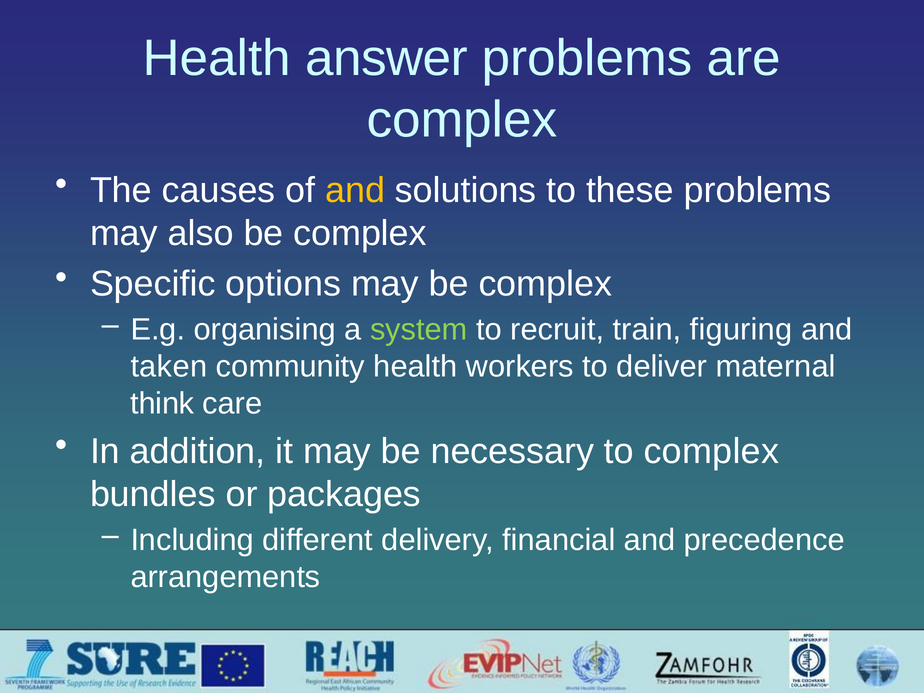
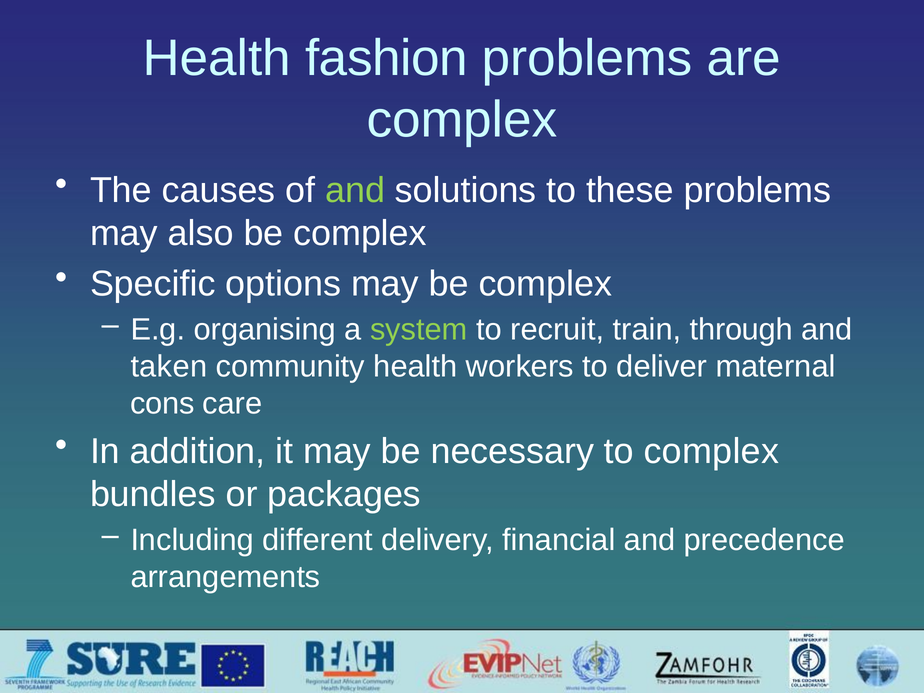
answer: answer -> fashion
and at (355, 190) colour: yellow -> light green
figuring: figuring -> through
think: think -> cons
